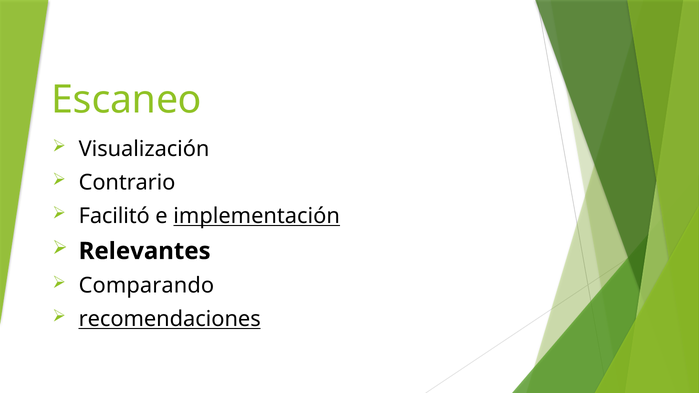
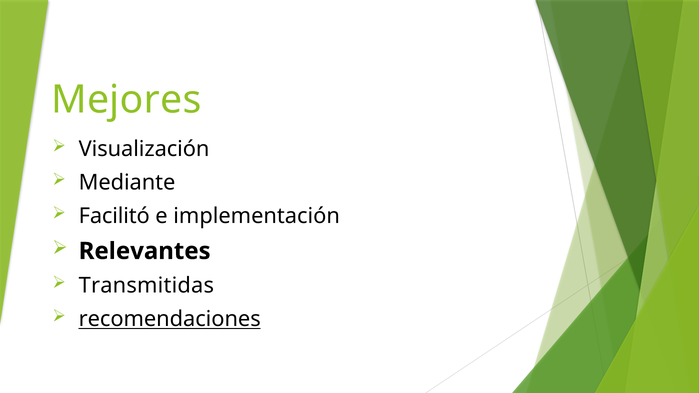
Escaneo: Escaneo -> Mejores
Contrario: Contrario -> Mediante
implementación underline: present -> none
Comparando: Comparando -> Transmitidas
